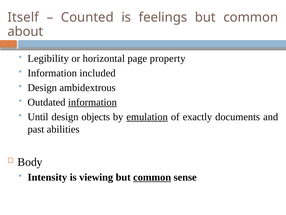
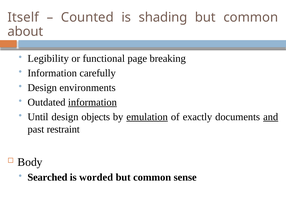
feelings: feelings -> shading
horizontal: horizontal -> functional
property: property -> breaking
included: included -> carefully
ambidextrous: ambidextrous -> environments
and underline: none -> present
abilities: abilities -> restraint
Intensity: Intensity -> Searched
viewing: viewing -> worded
common at (152, 177) underline: present -> none
